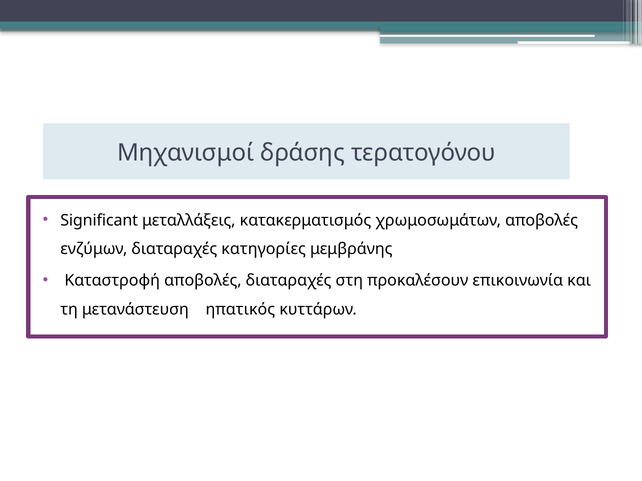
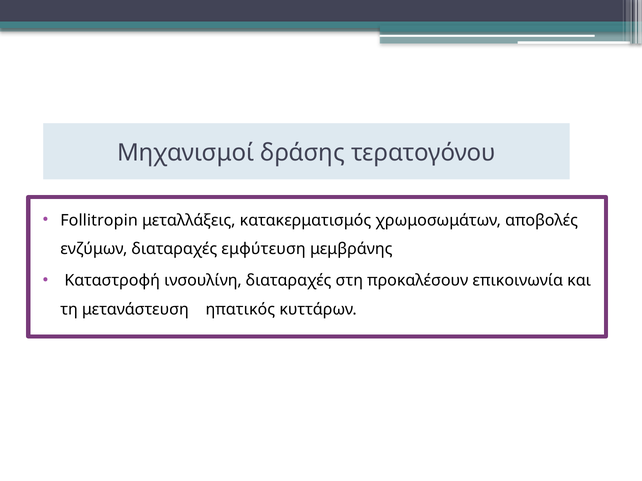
Significant: Significant -> Follitropin
κατηγορίες: κατηγορίες -> εμφύτευση
Καταστροφή αποβολές: αποβολές -> ινσουλίνη
